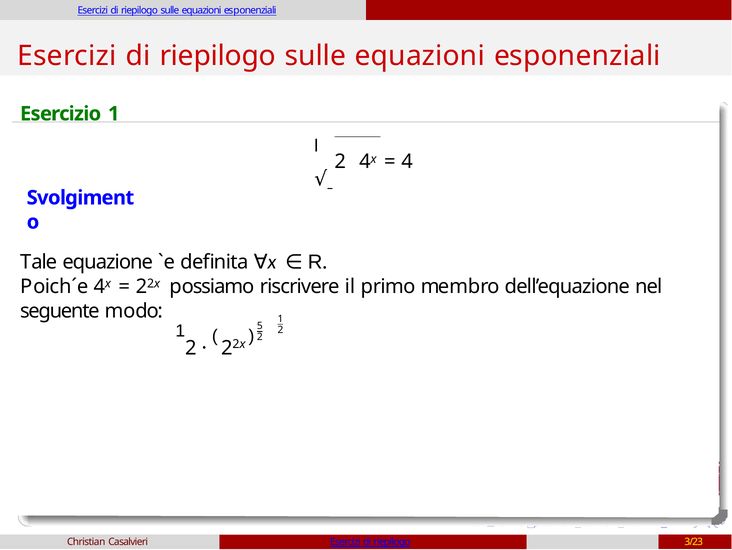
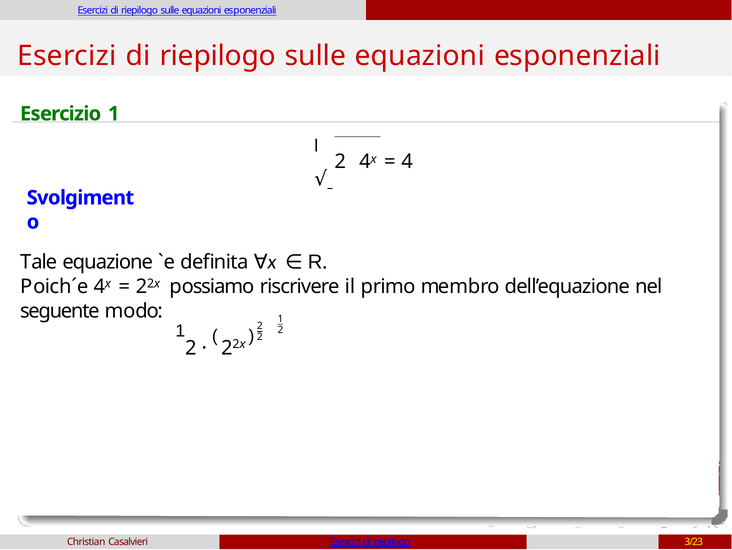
5 at (260, 326): 5 -> 2
